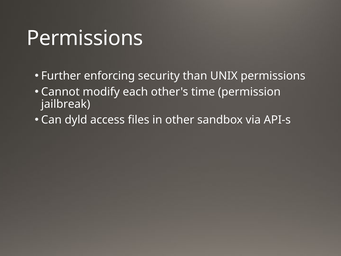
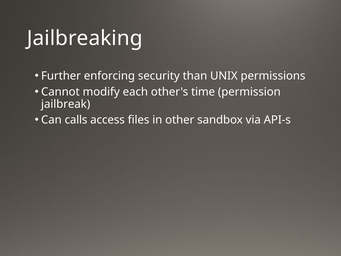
Permissions at (85, 38): Permissions -> Jailbreaking
dyld: dyld -> calls
